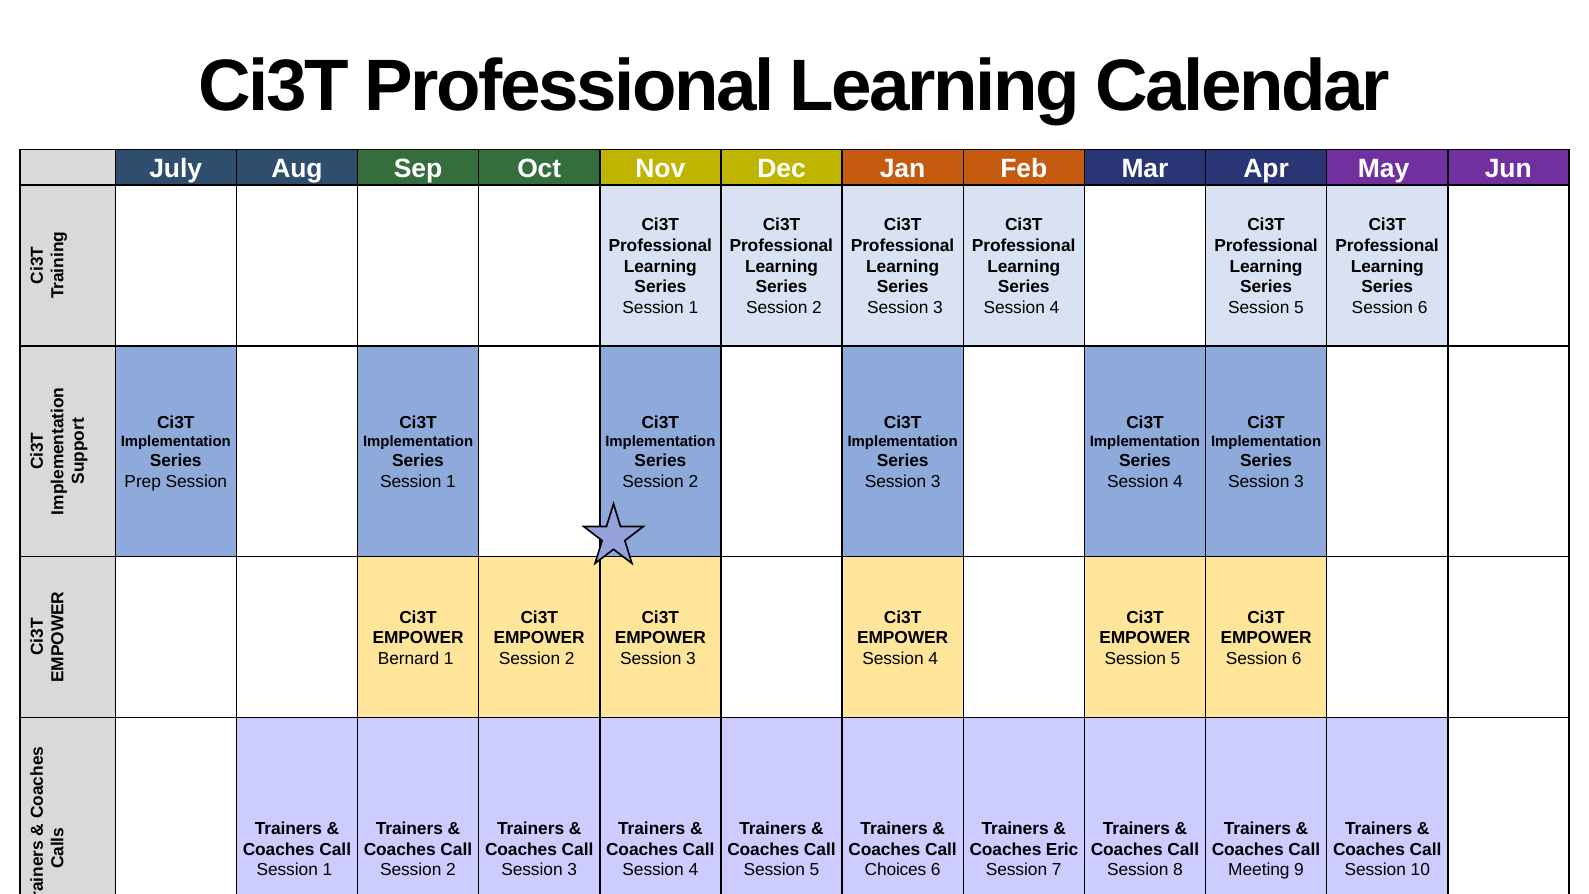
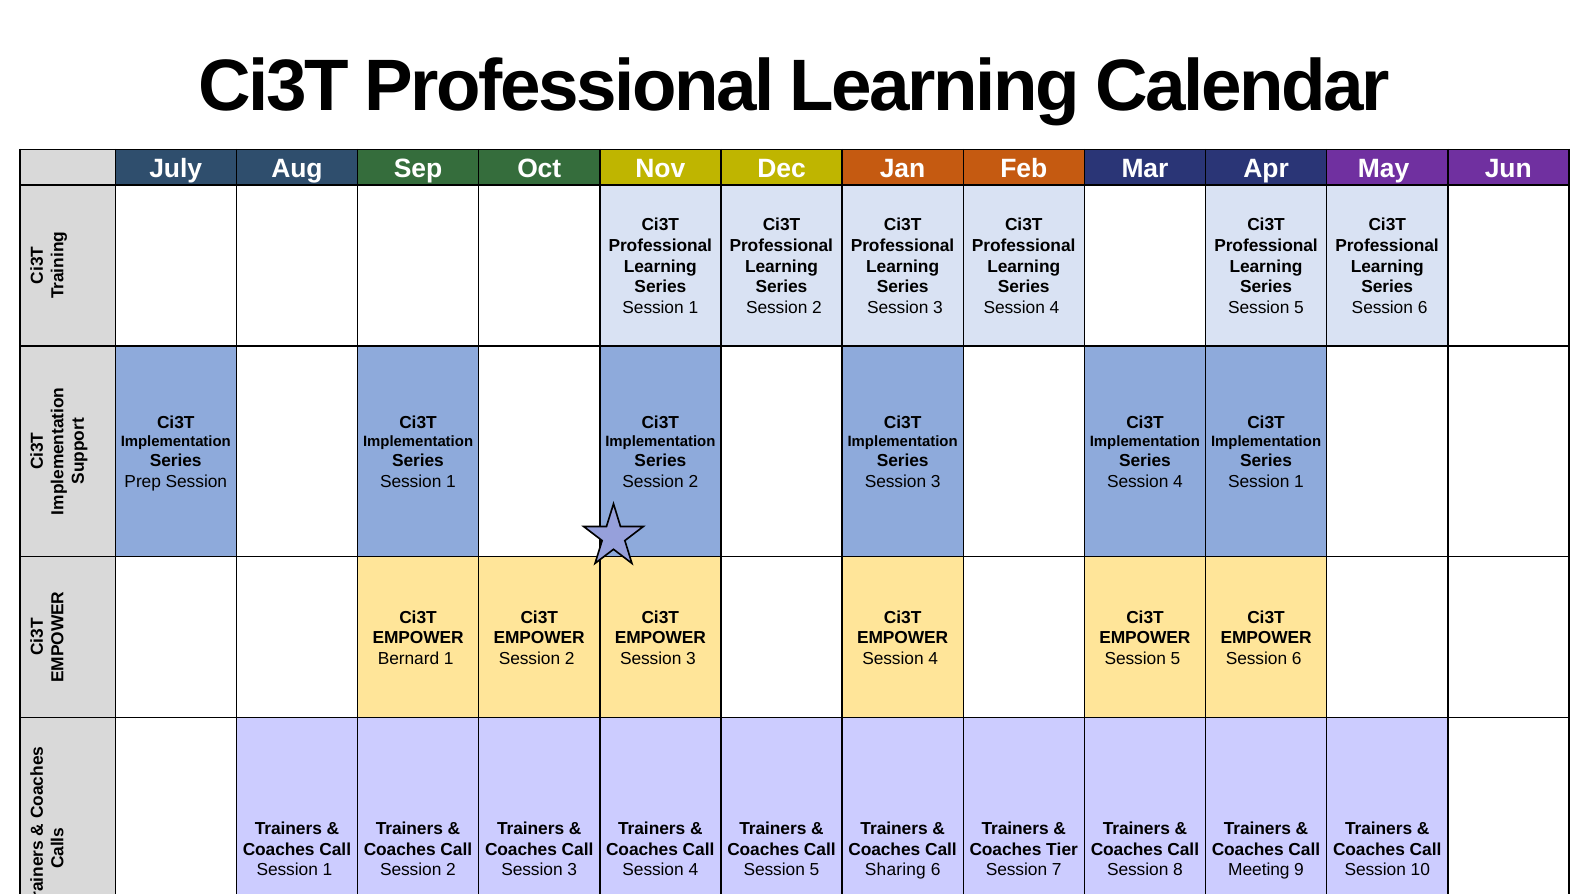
3 at (1299, 482): 3 -> 1
Eric: Eric -> Tier
Choices: Choices -> Sharing
